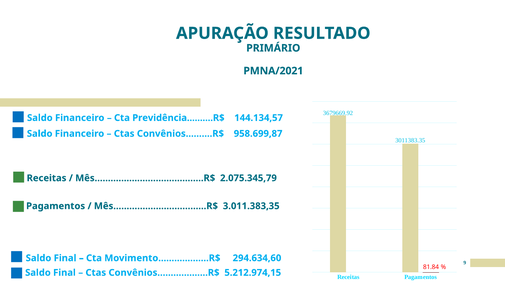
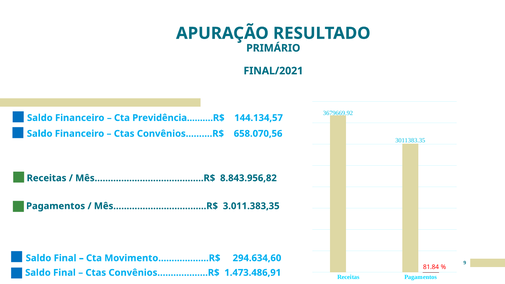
PMNA/2021: PMNA/2021 -> FINAL/2021
958.699,87: 958.699,87 -> 658.070,56
2.075.345,79: 2.075.345,79 -> 8.843.956,82
5.212.974,15: 5.212.974,15 -> 1.473.486,91
